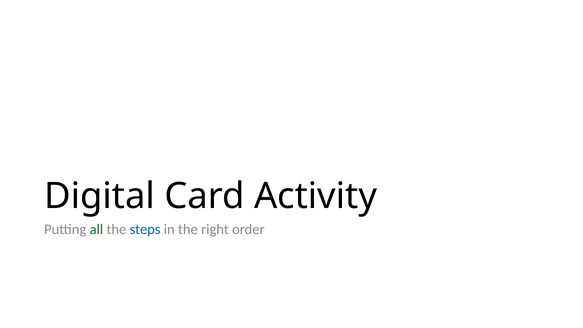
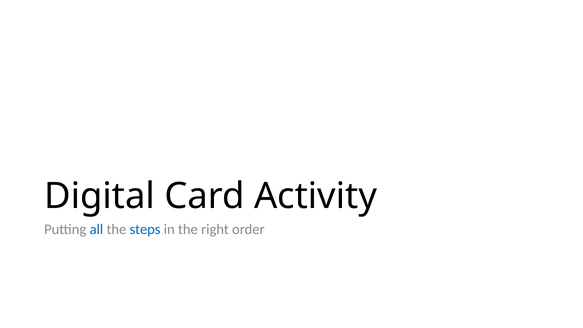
all colour: green -> blue
